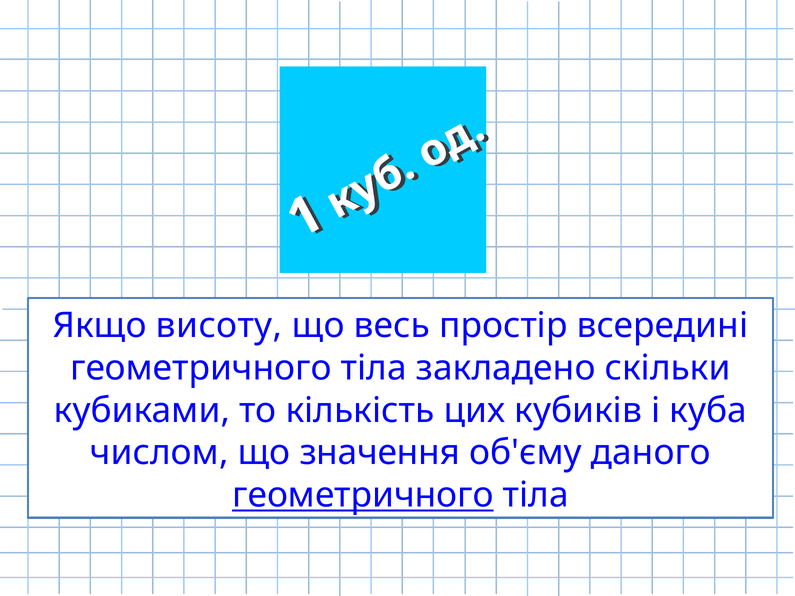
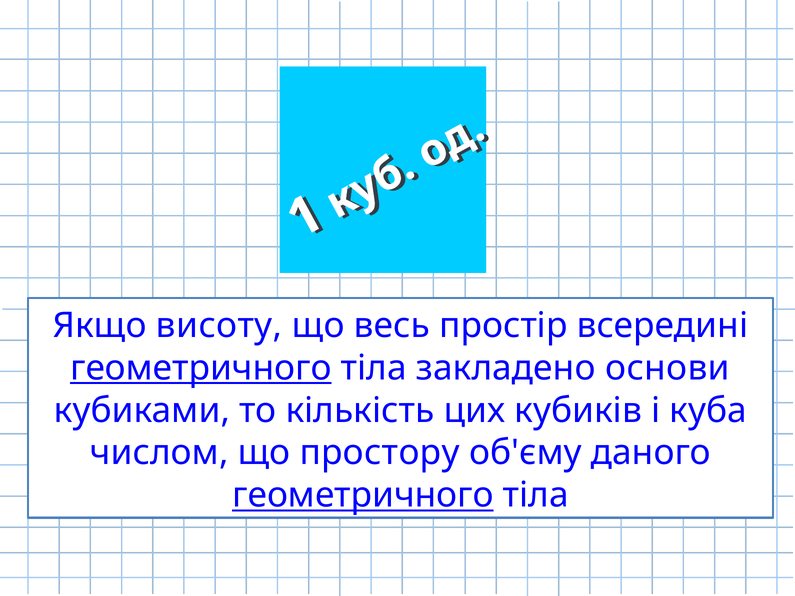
геометричного at (201, 368) underline: none -> present
скільки: скільки -> основи
значення: значення -> простору
